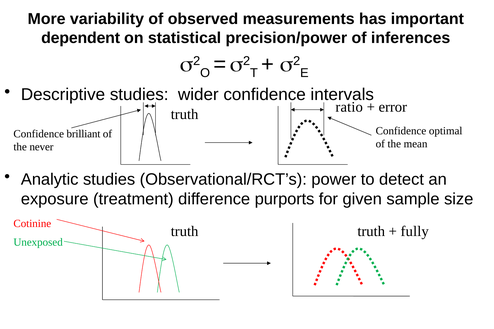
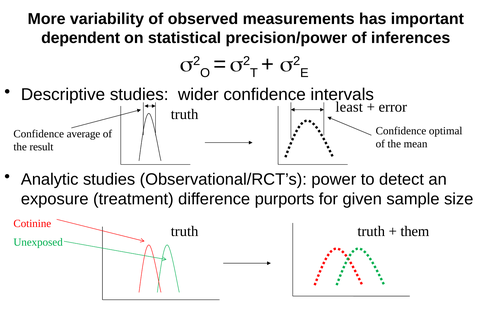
ratio: ratio -> least
brilliant: brilliant -> average
never: never -> result
fully: fully -> them
